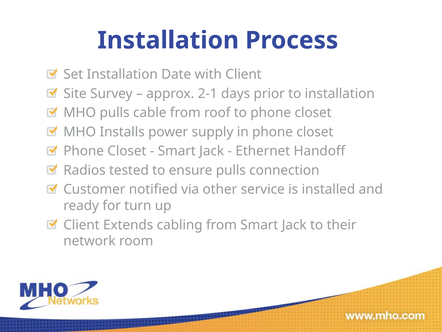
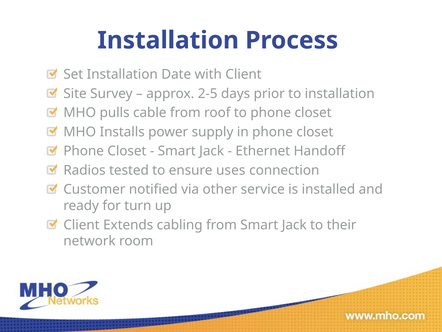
2-1: 2-1 -> 2-5
ensure pulls: pulls -> uses
